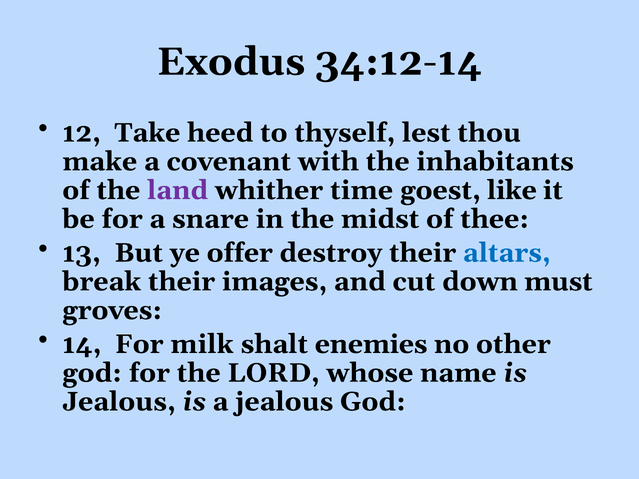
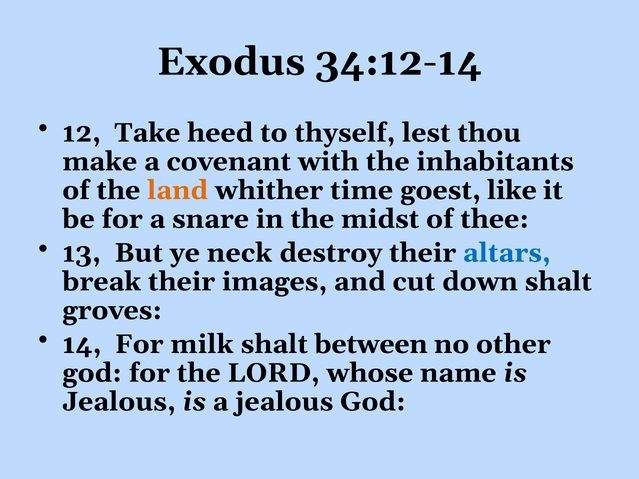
land colour: purple -> orange
offer: offer -> neck
down must: must -> shalt
enemies: enemies -> between
